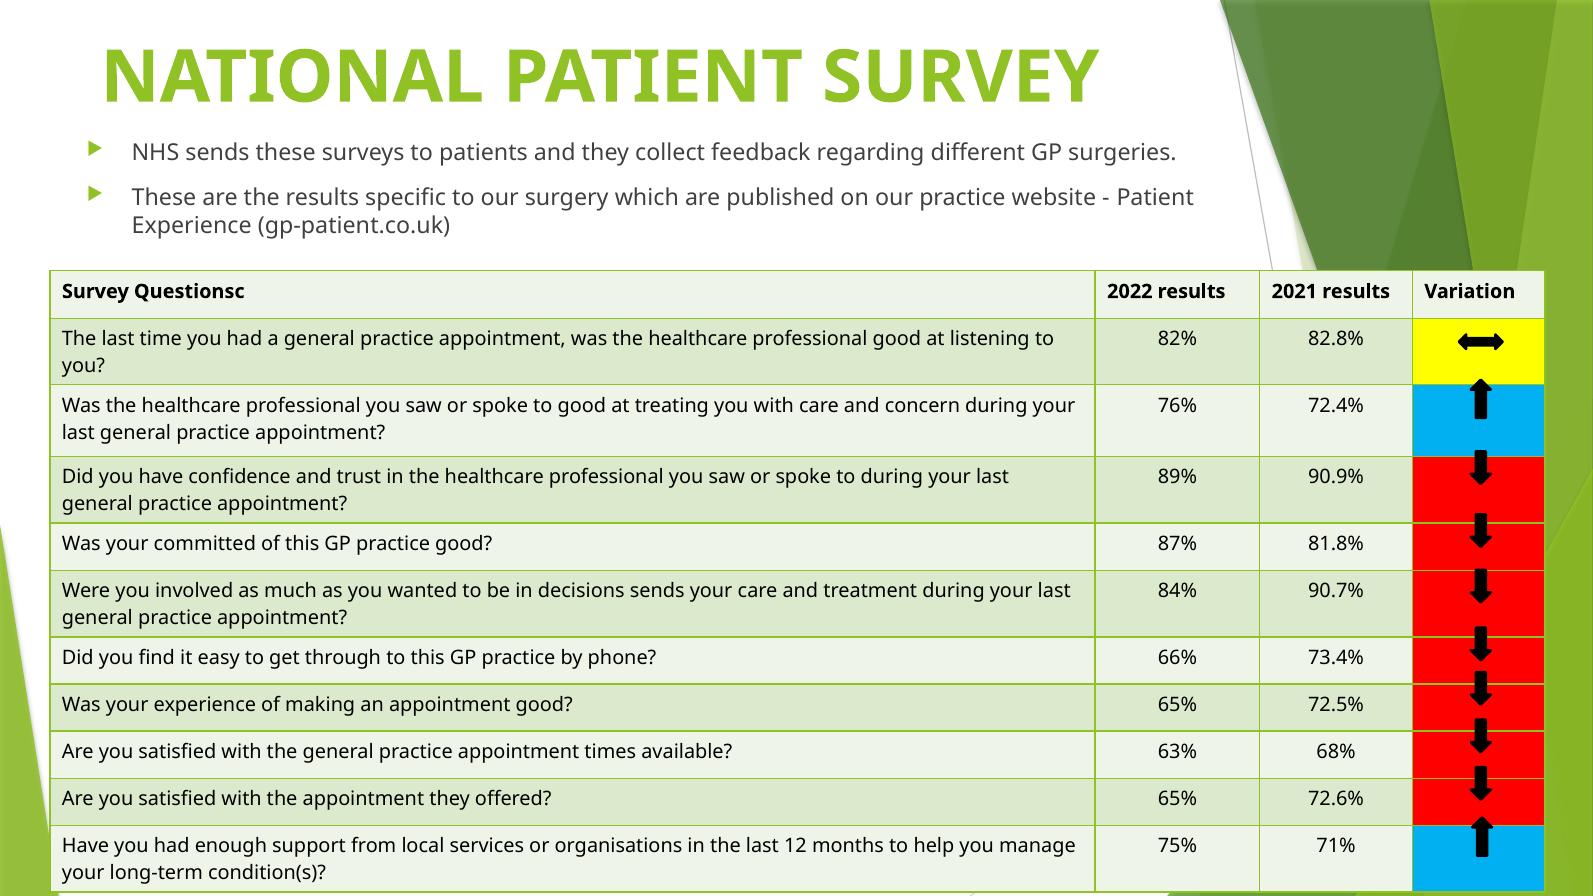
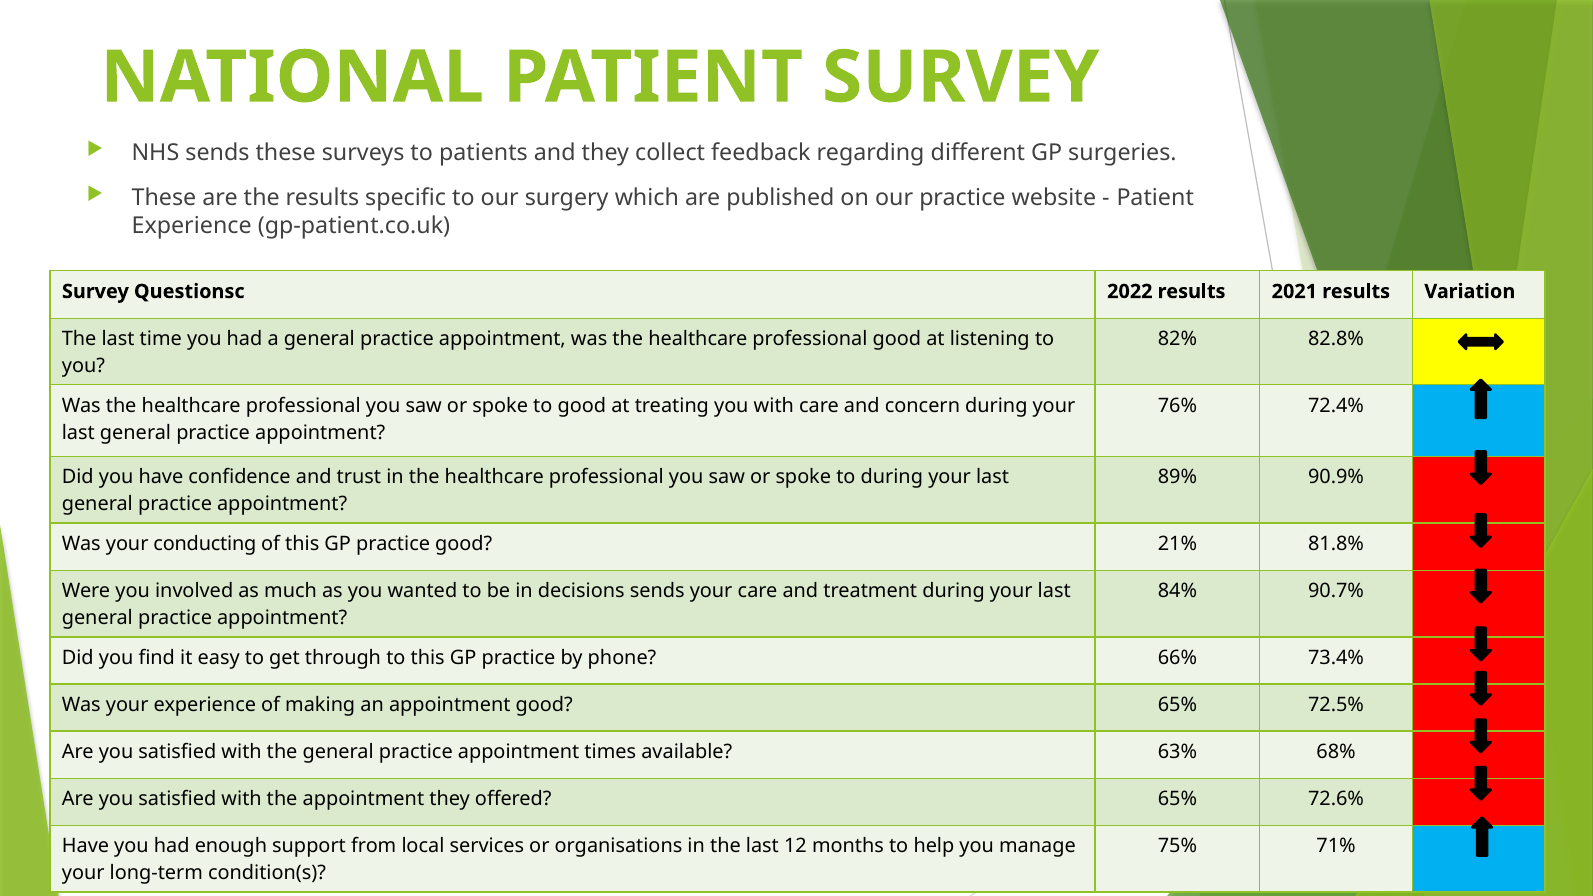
committed: committed -> conducting
87%: 87% -> 21%
